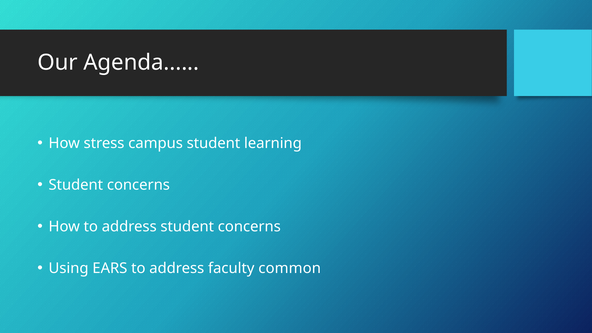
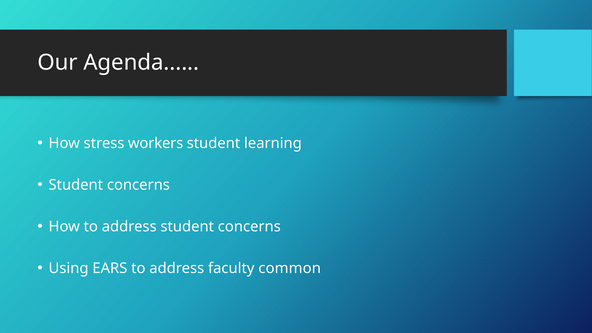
campus: campus -> workers
